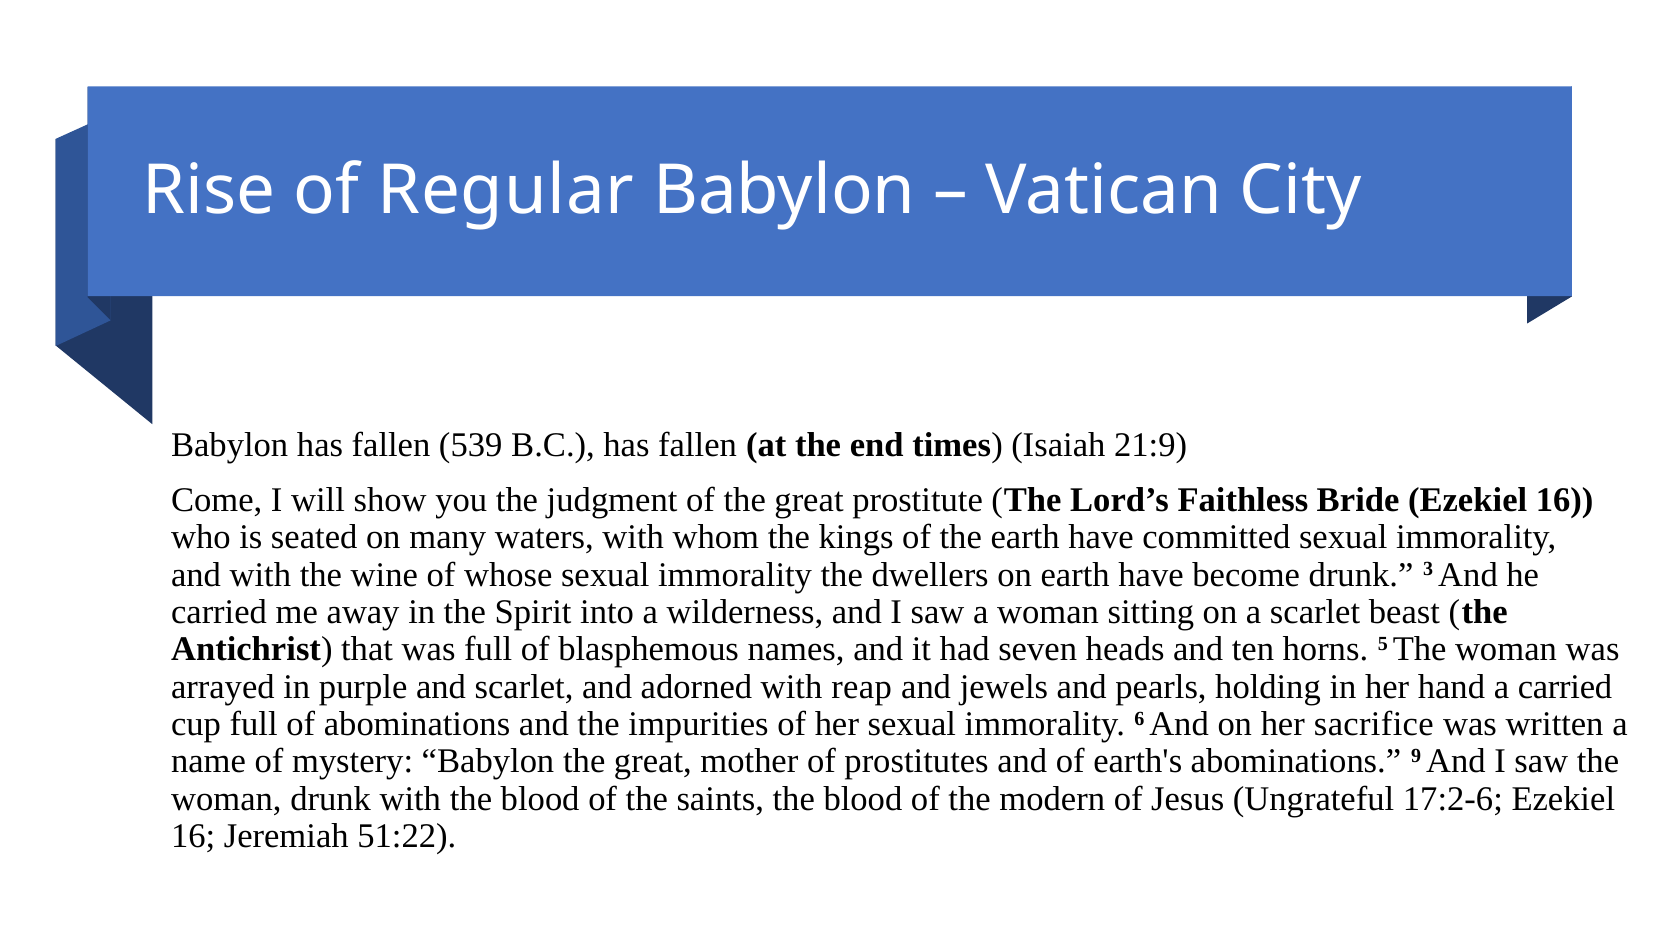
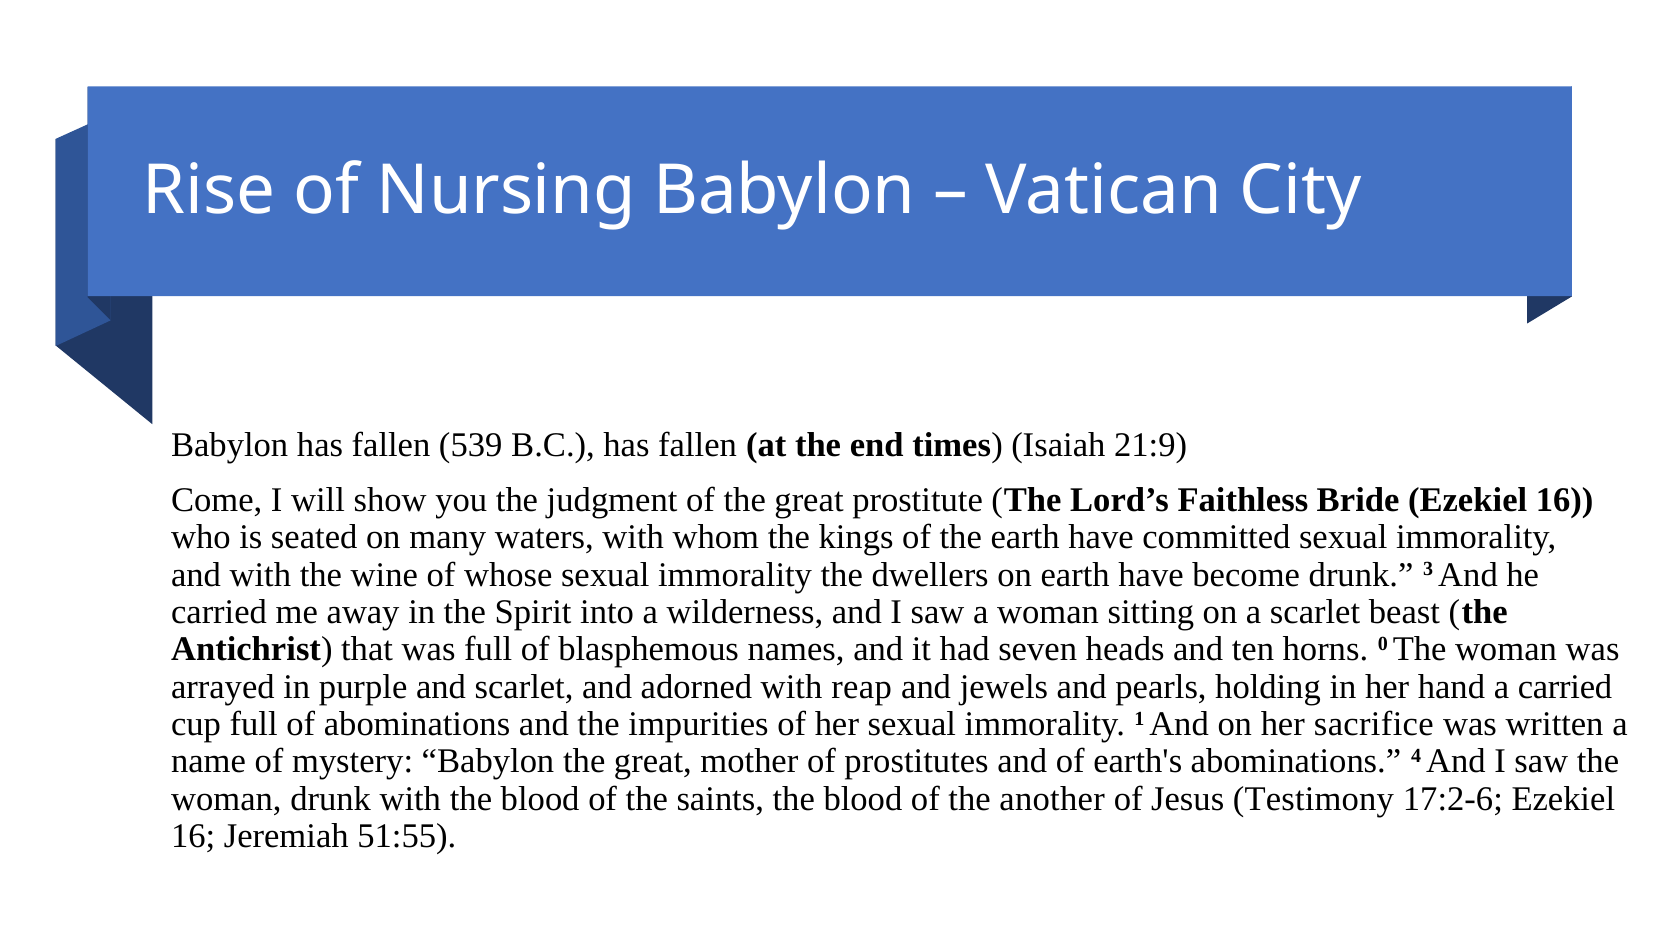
Regular: Regular -> Nursing
5: 5 -> 0
6: 6 -> 1
9: 9 -> 4
modern: modern -> another
Ungrateful: Ungrateful -> Testimony
51:22: 51:22 -> 51:55
